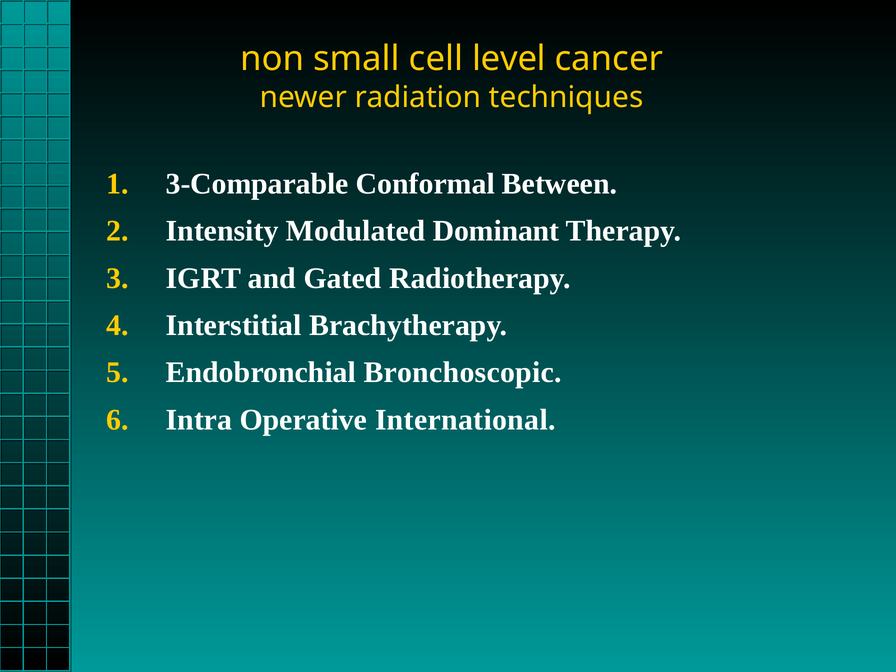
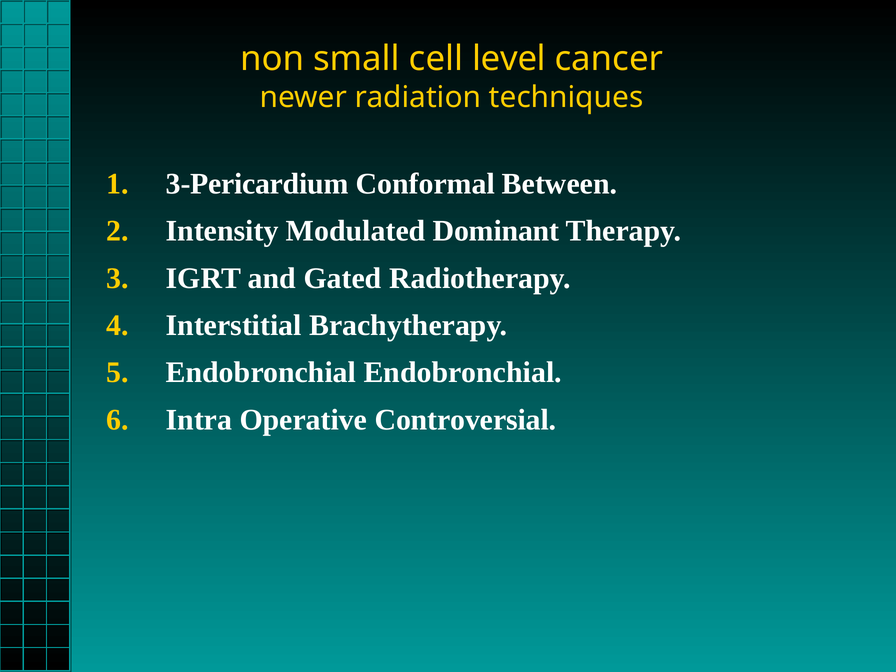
3-Comparable: 3-Comparable -> 3-Pericardium
Endobronchial Bronchoscopic: Bronchoscopic -> Endobronchial
International: International -> Controversial
